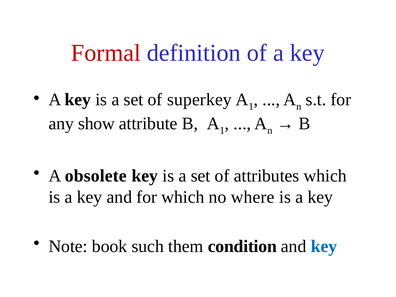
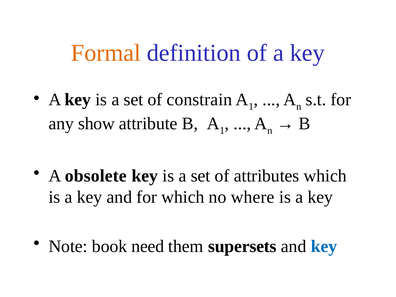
Formal colour: red -> orange
superkey: superkey -> constrain
such: such -> need
condition: condition -> supersets
